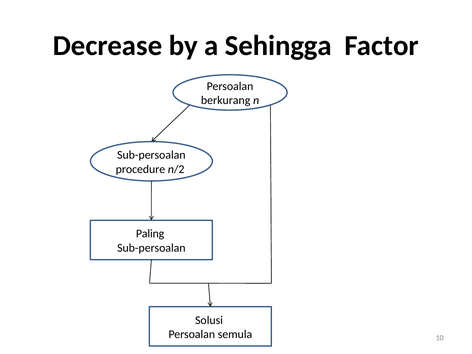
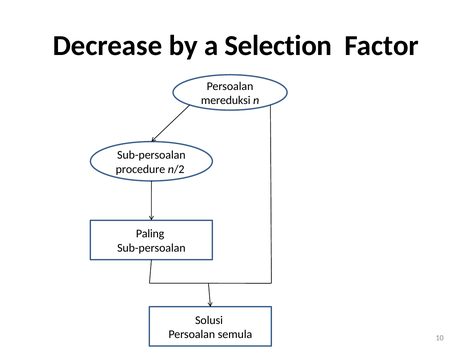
Sehingga: Sehingga -> Selection
berkurang: berkurang -> mereduksi
